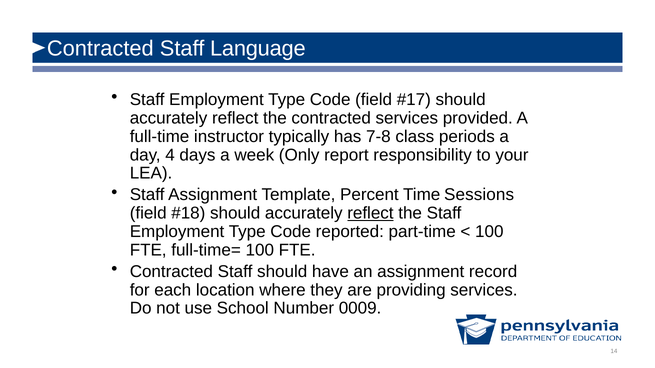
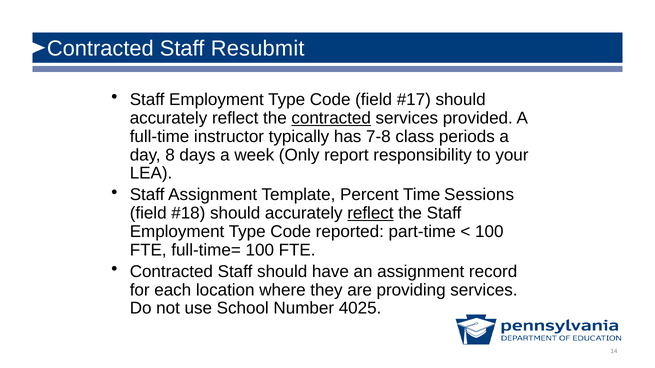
Language: Language -> Resubmit
contracted at (331, 118) underline: none -> present
4: 4 -> 8
0009: 0009 -> 4025
